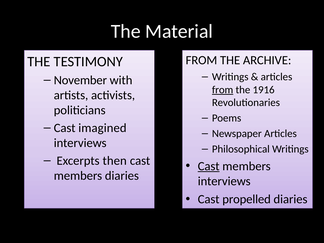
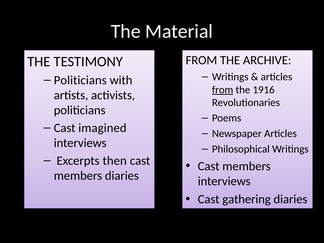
November at (80, 80): November -> Politicians
Cast at (209, 166) underline: present -> none
propelled: propelled -> gathering
